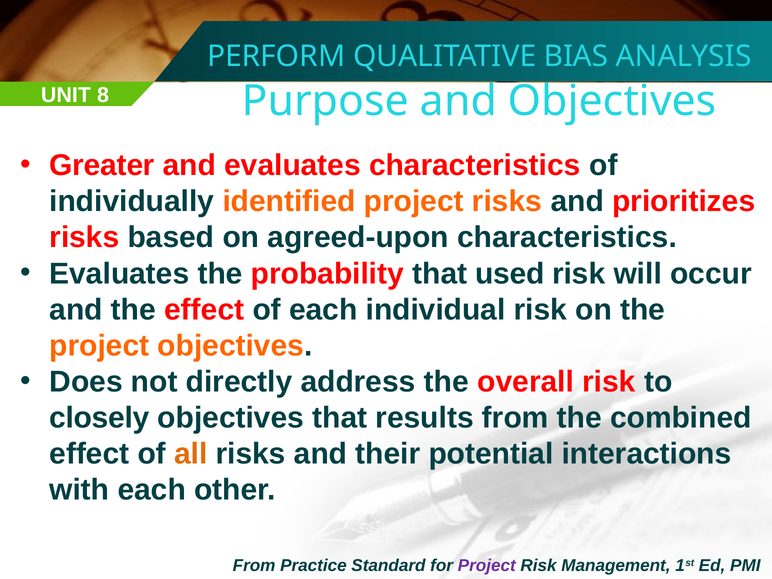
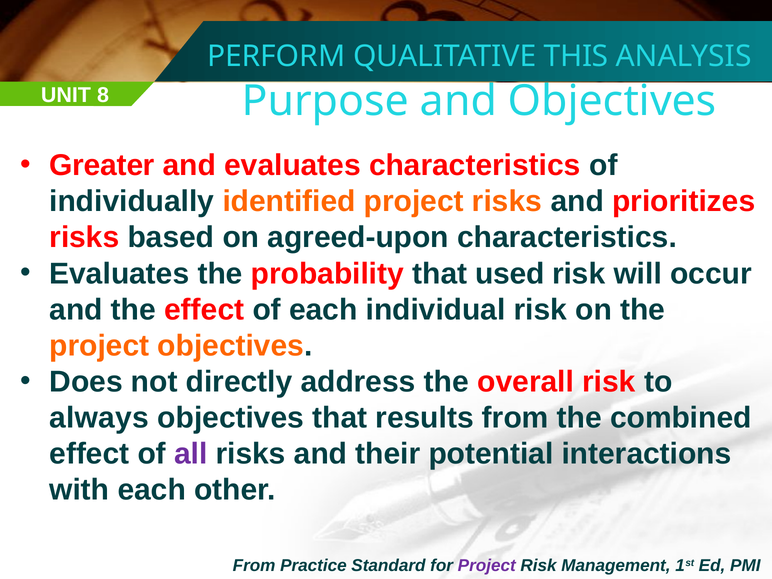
BIAS: BIAS -> THIS
closely: closely -> always
all colour: orange -> purple
